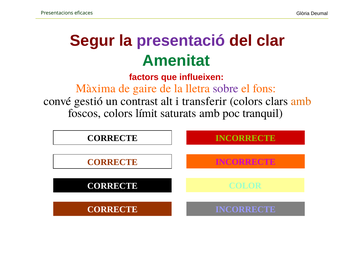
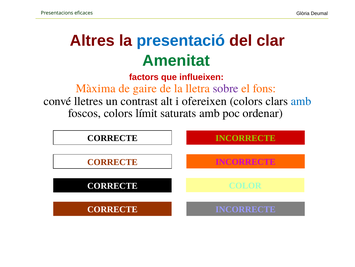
Segur: Segur -> Altres
presentació colour: purple -> blue
gestió: gestió -> lletres
transferir: transferir -> ofereixen
amb at (301, 101) colour: orange -> blue
tranquil: tranquil -> ordenar
